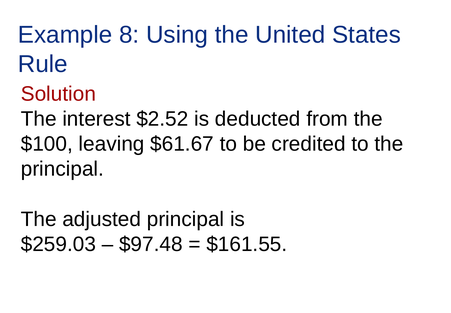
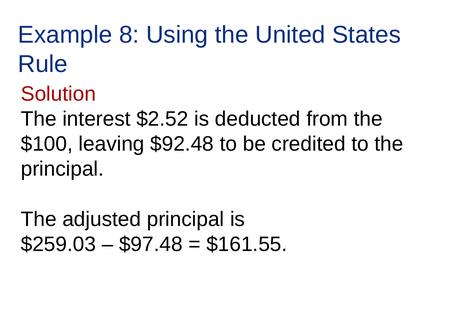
$61.67: $61.67 -> $92.48
